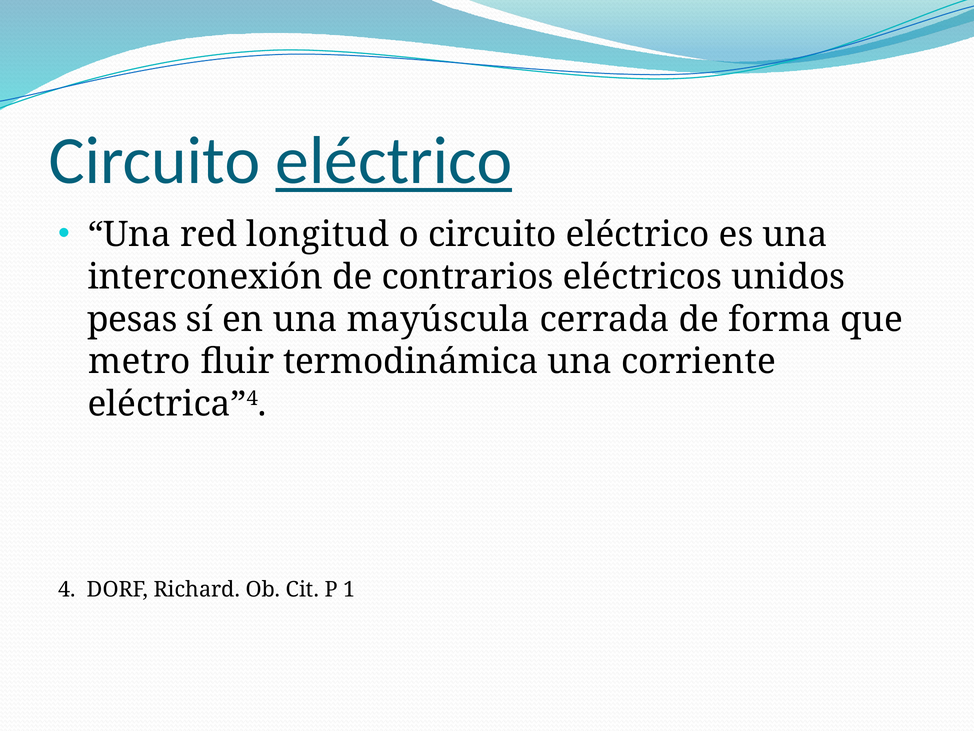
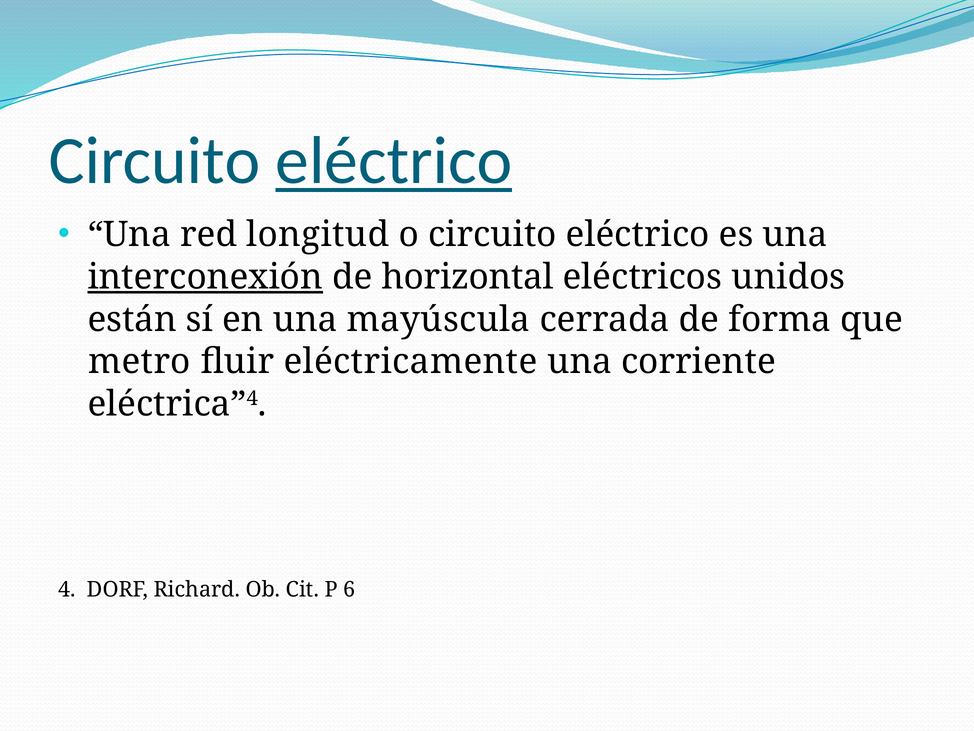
interconexión underline: none -> present
contrarios: contrarios -> horizontal
pesas: pesas -> están
termodinámica: termodinámica -> eléctricamente
1: 1 -> 6
